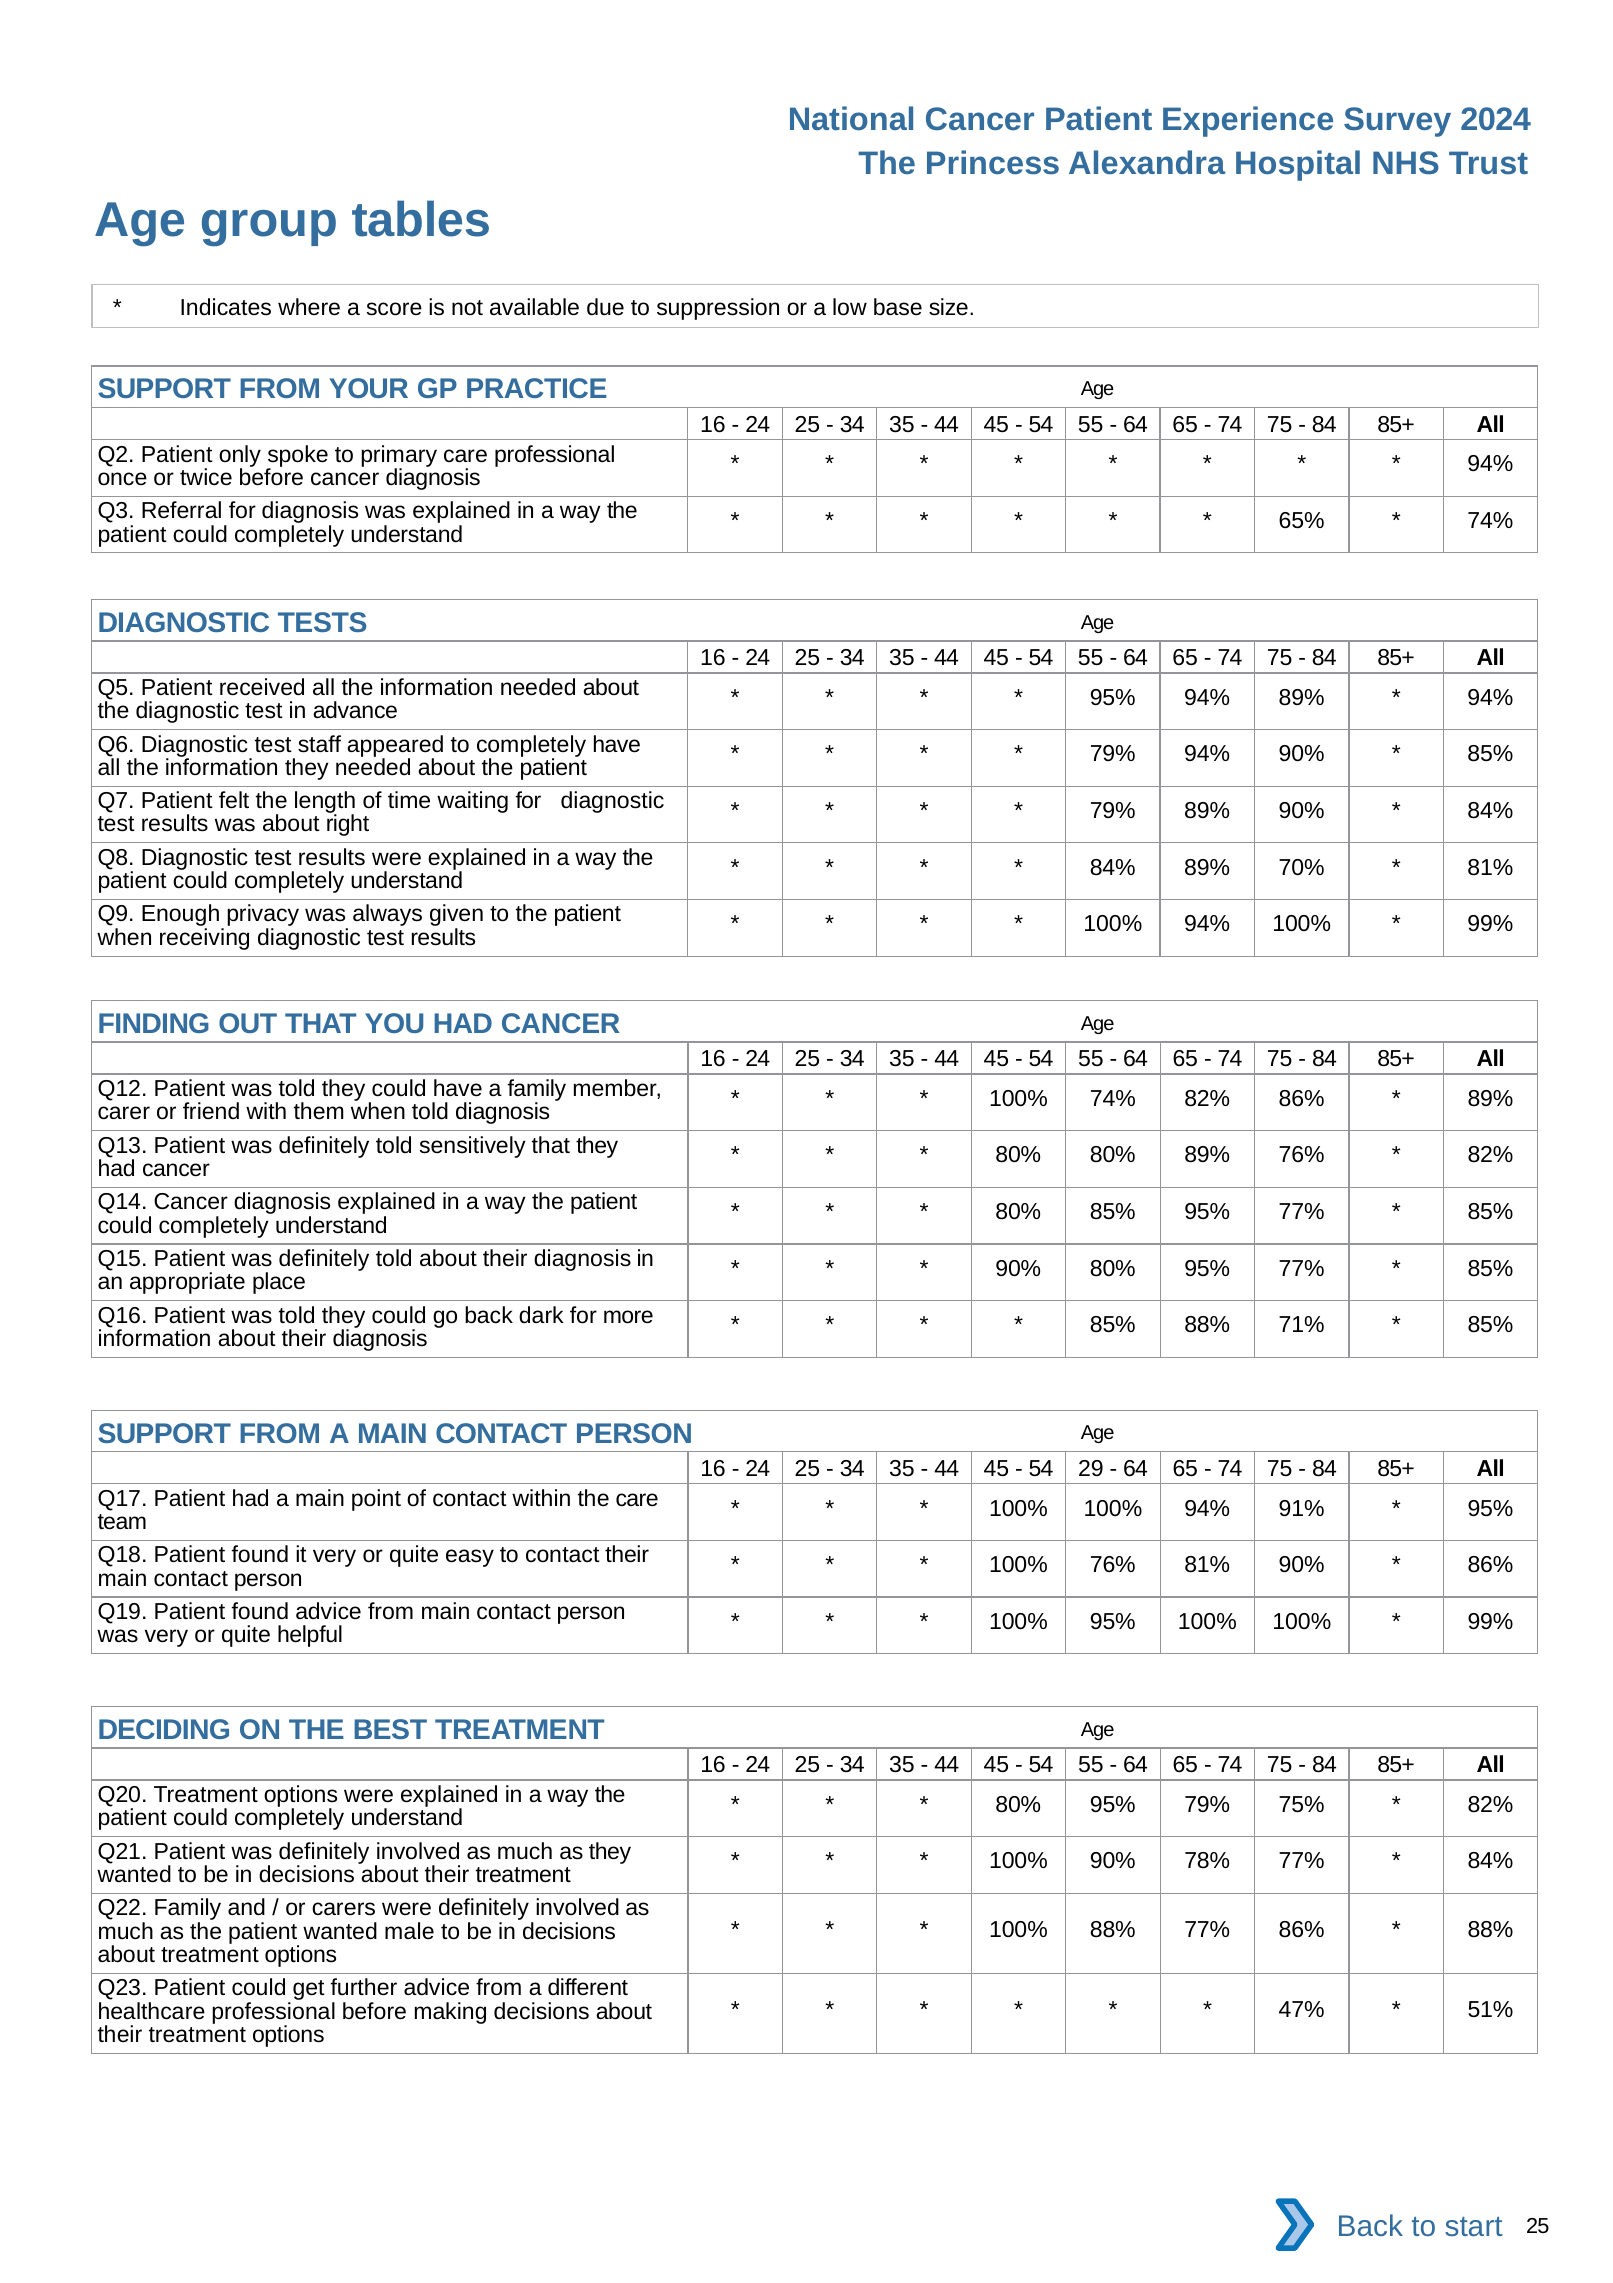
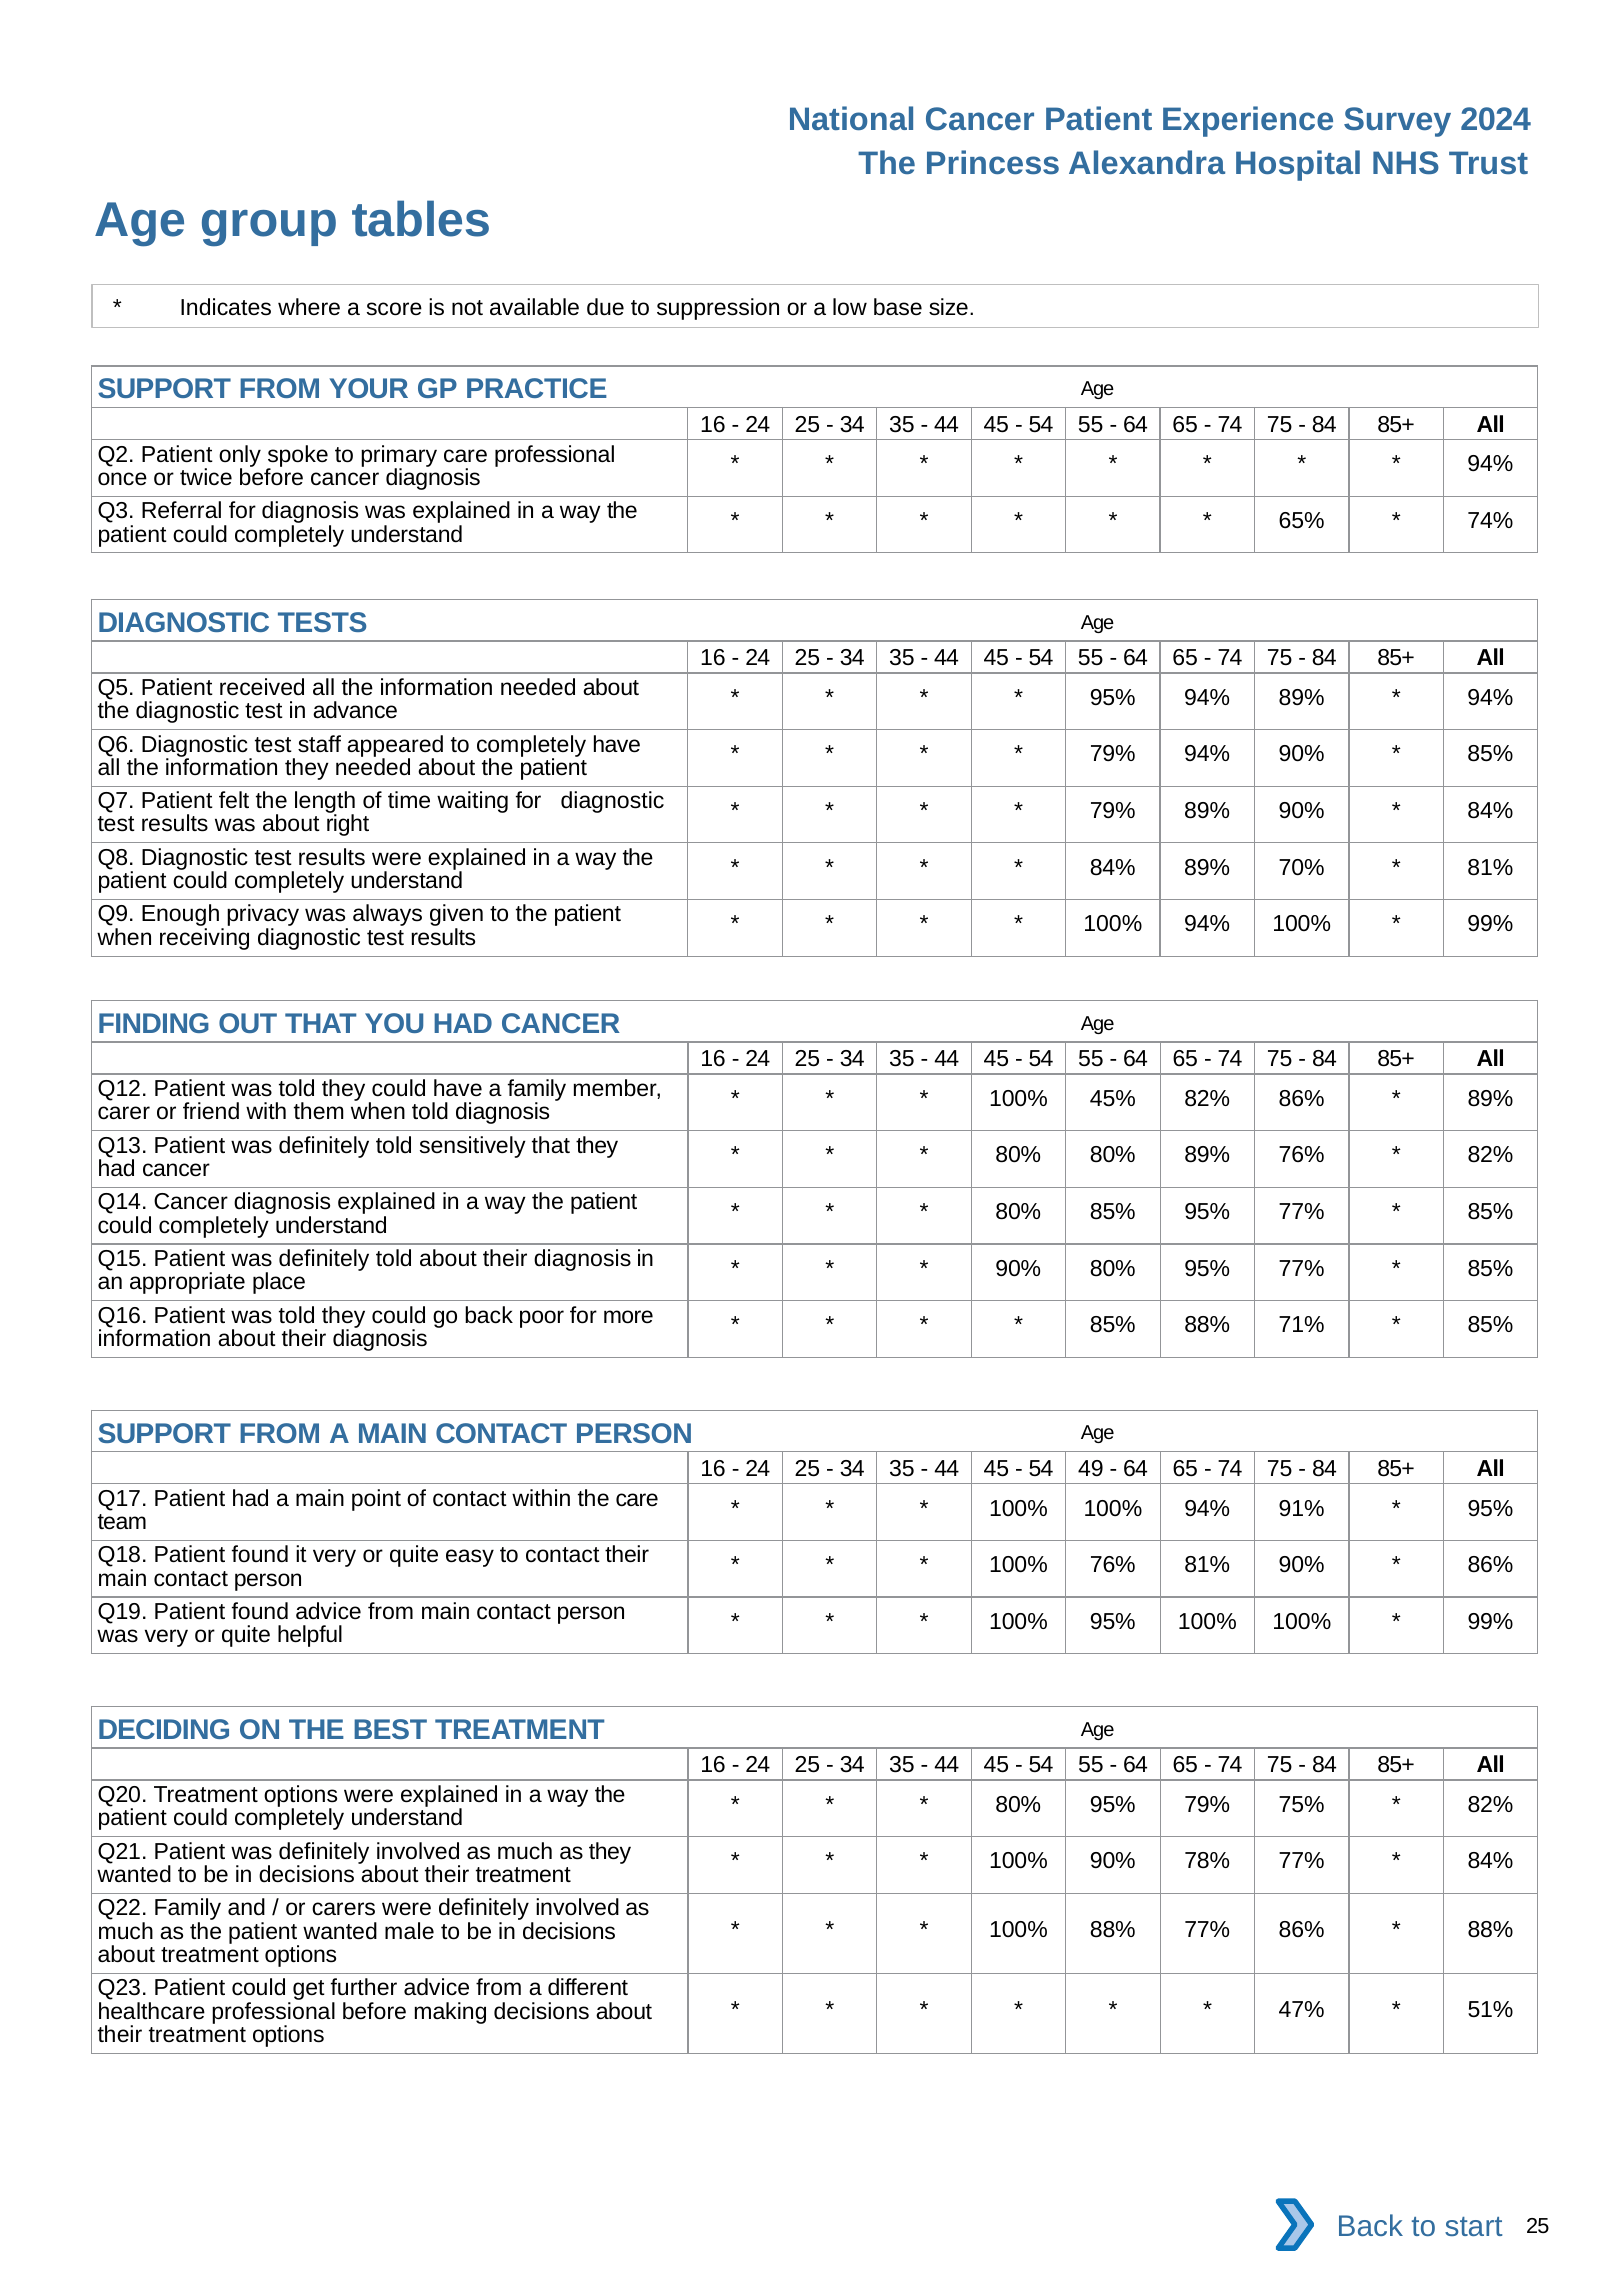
100% 74%: 74% -> 45%
dark: dark -> poor
29: 29 -> 49
